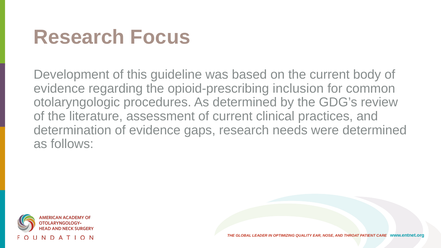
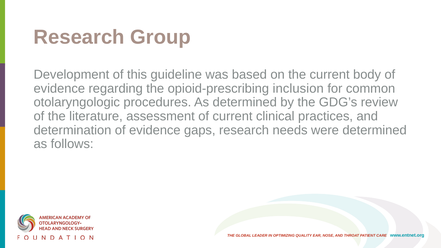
Focus: Focus -> Group
